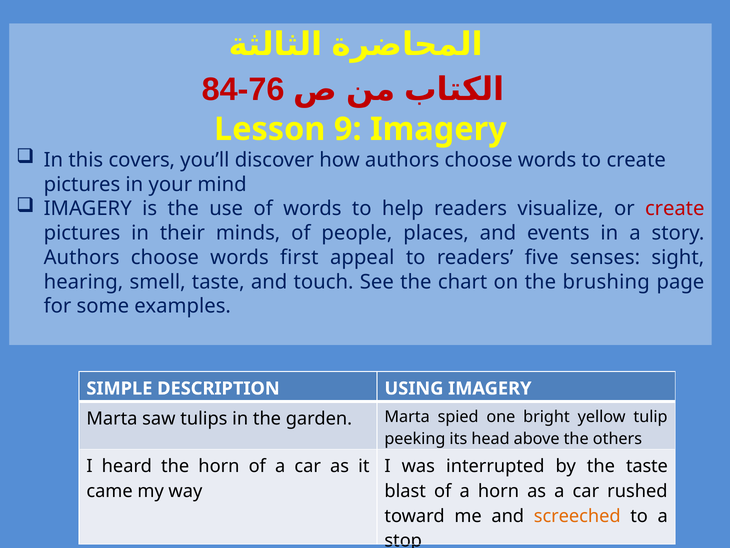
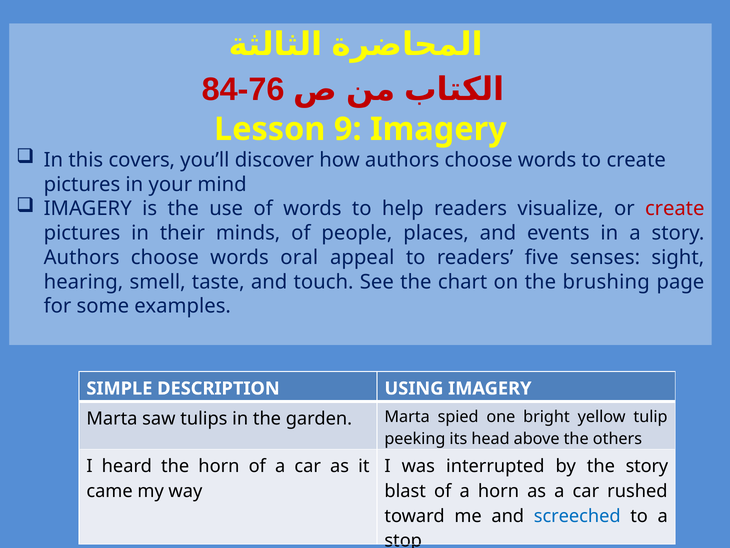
first: first -> oral
the taste: taste -> story
screeched colour: orange -> blue
